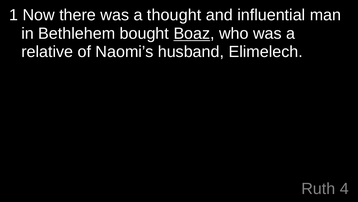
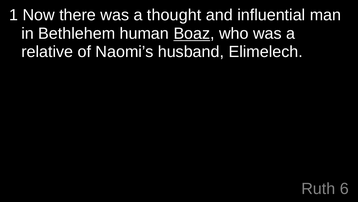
bought: bought -> human
4: 4 -> 6
